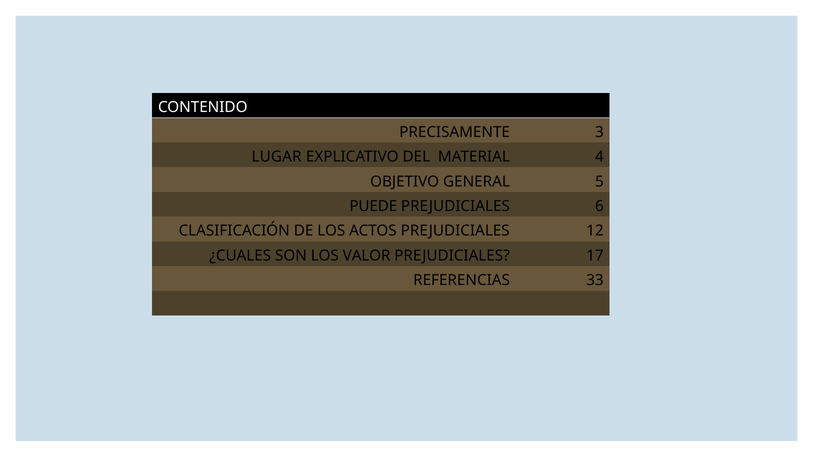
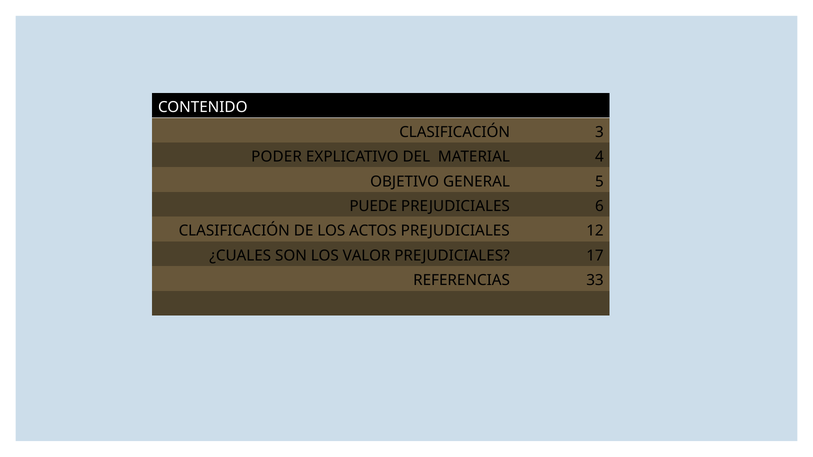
PRECISAMENTE at (455, 132): PRECISAMENTE -> CLASIFICACIÓN
LUGAR: LUGAR -> PODER
